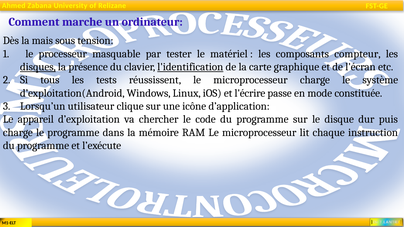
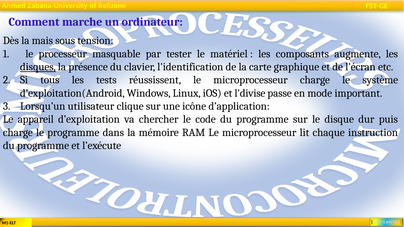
compteur: compteur -> augmente
l'identification underline: present -> none
l'écrire: l'écrire -> l'divise
constituée: constituée -> important
